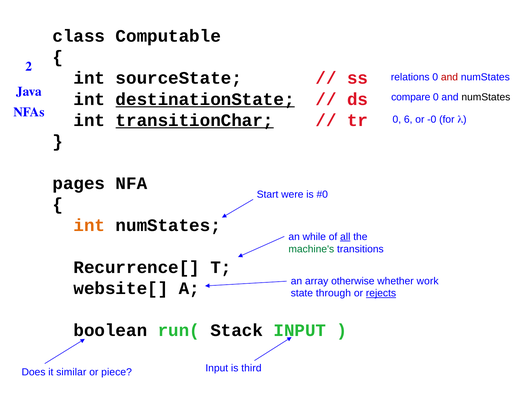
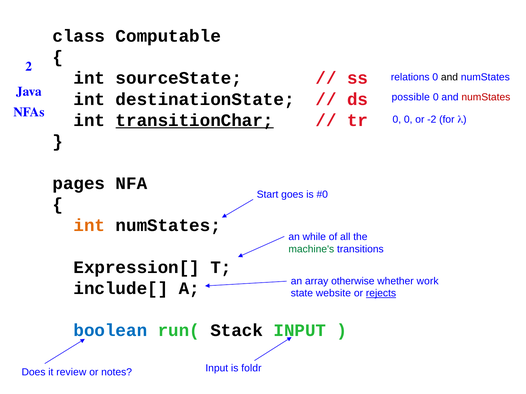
and at (449, 77) colour: red -> black
compare: compare -> possible
numStates at (486, 97) colour: black -> red
destinationState underline: present -> none
0 6: 6 -> 0
-0: -0 -> -2
were: were -> goes
all underline: present -> none
Recurrence[: Recurrence[ -> Expression[
website[: website[ -> include[
through: through -> website
boolean colour: black -> blue
third: third -> foldr
similar: similar -> review
piece: piece -> notes
